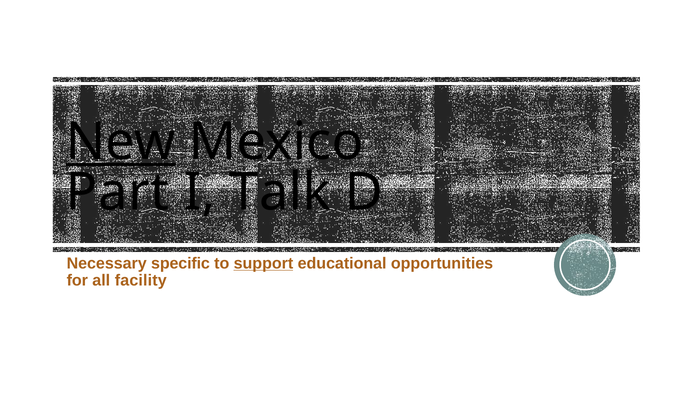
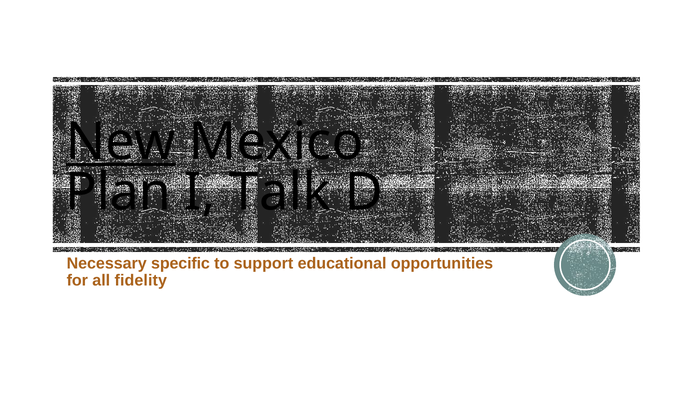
Part: Part -> Plan
support underline: present -> none
facility: facility -> fidelity
